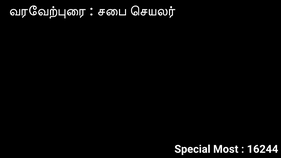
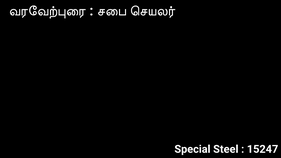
Most: Most -> Steel
16244: 16244 -> 15247
